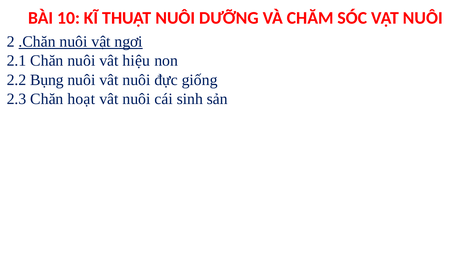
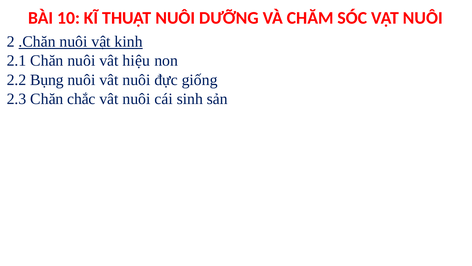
ngơi: ngơi -> kinh
hoạt: hoạt -> chắc
